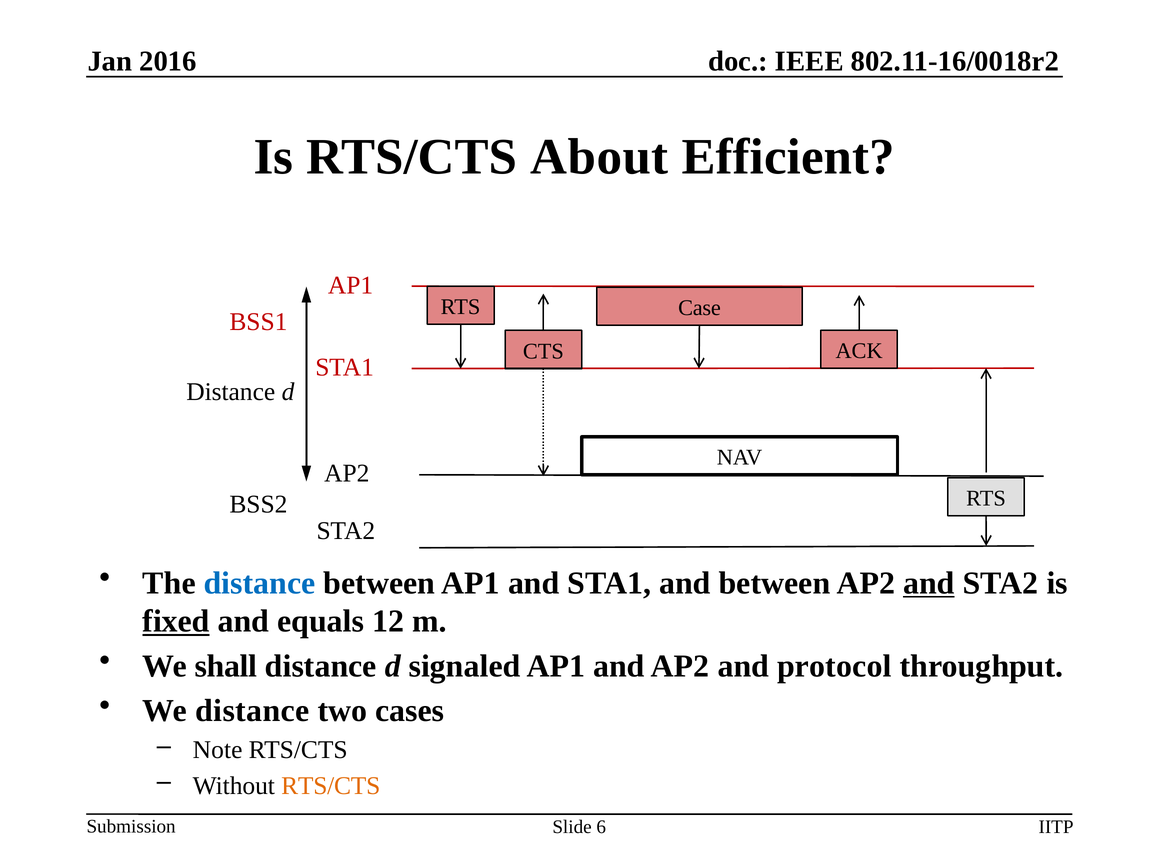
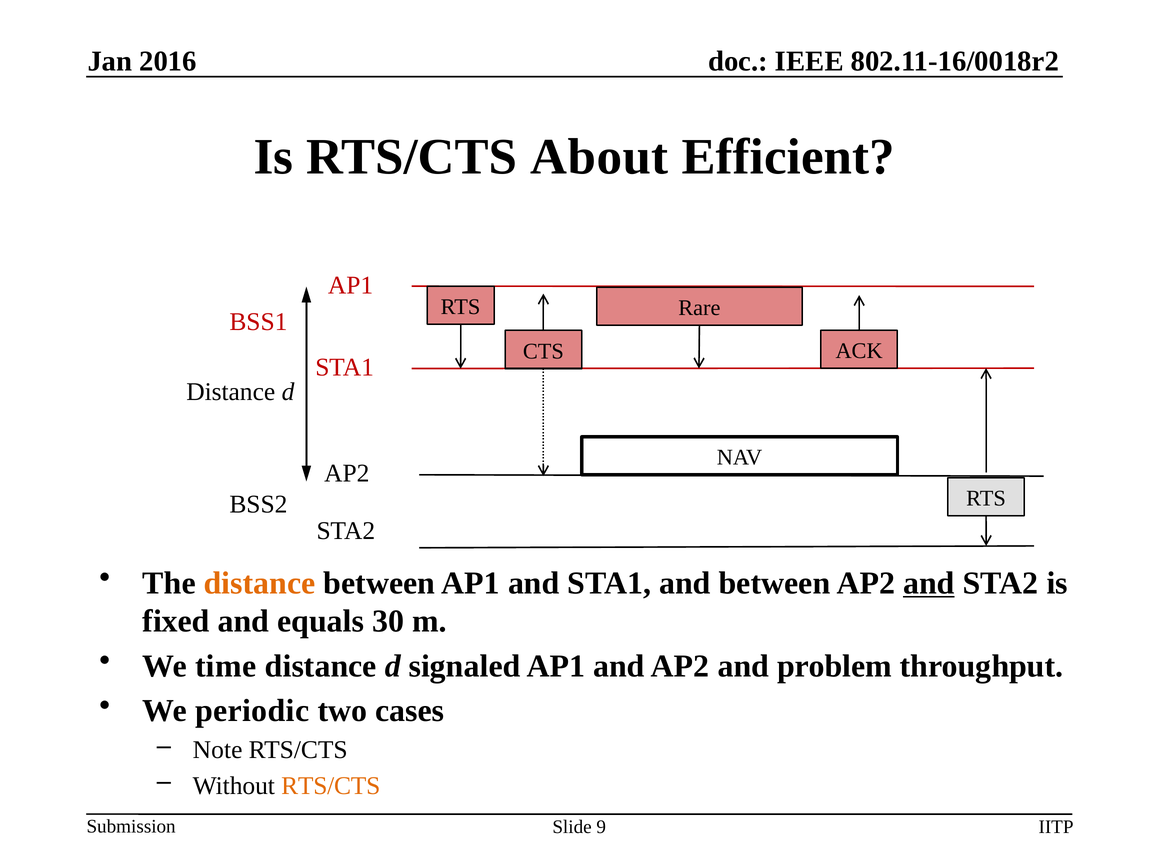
Case: Case -> Rare
distance at (260, 583) colour: blue -> orange
fixed underline: present -> none
12: 12 -> 30
shall: shall -> time
protocol: protocol -> problem
We distance: distance -> periodic
6: 6 -> 9
